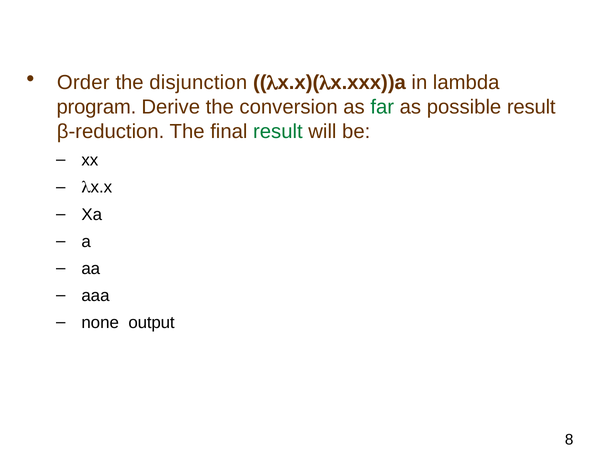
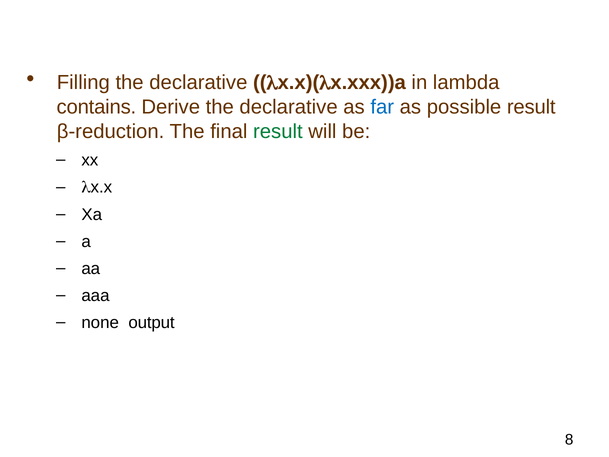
Order: Order -> Filling
disjunction at (198, 83): disjunction -> declarative
program: program -> contains
Derive the conversion: conversion -> declarative
far colour: green -> blue
